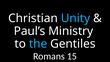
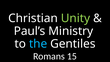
Unity colour: light blue -> light green
